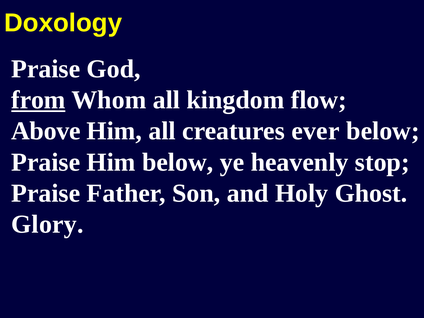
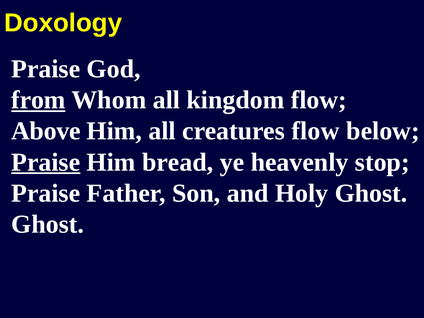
creatures ever: ever -> flow
Praise at (46, 162) underline: none -> present
Him below: below -> bread
Glory at (47, 224): Glory -> Ghost
